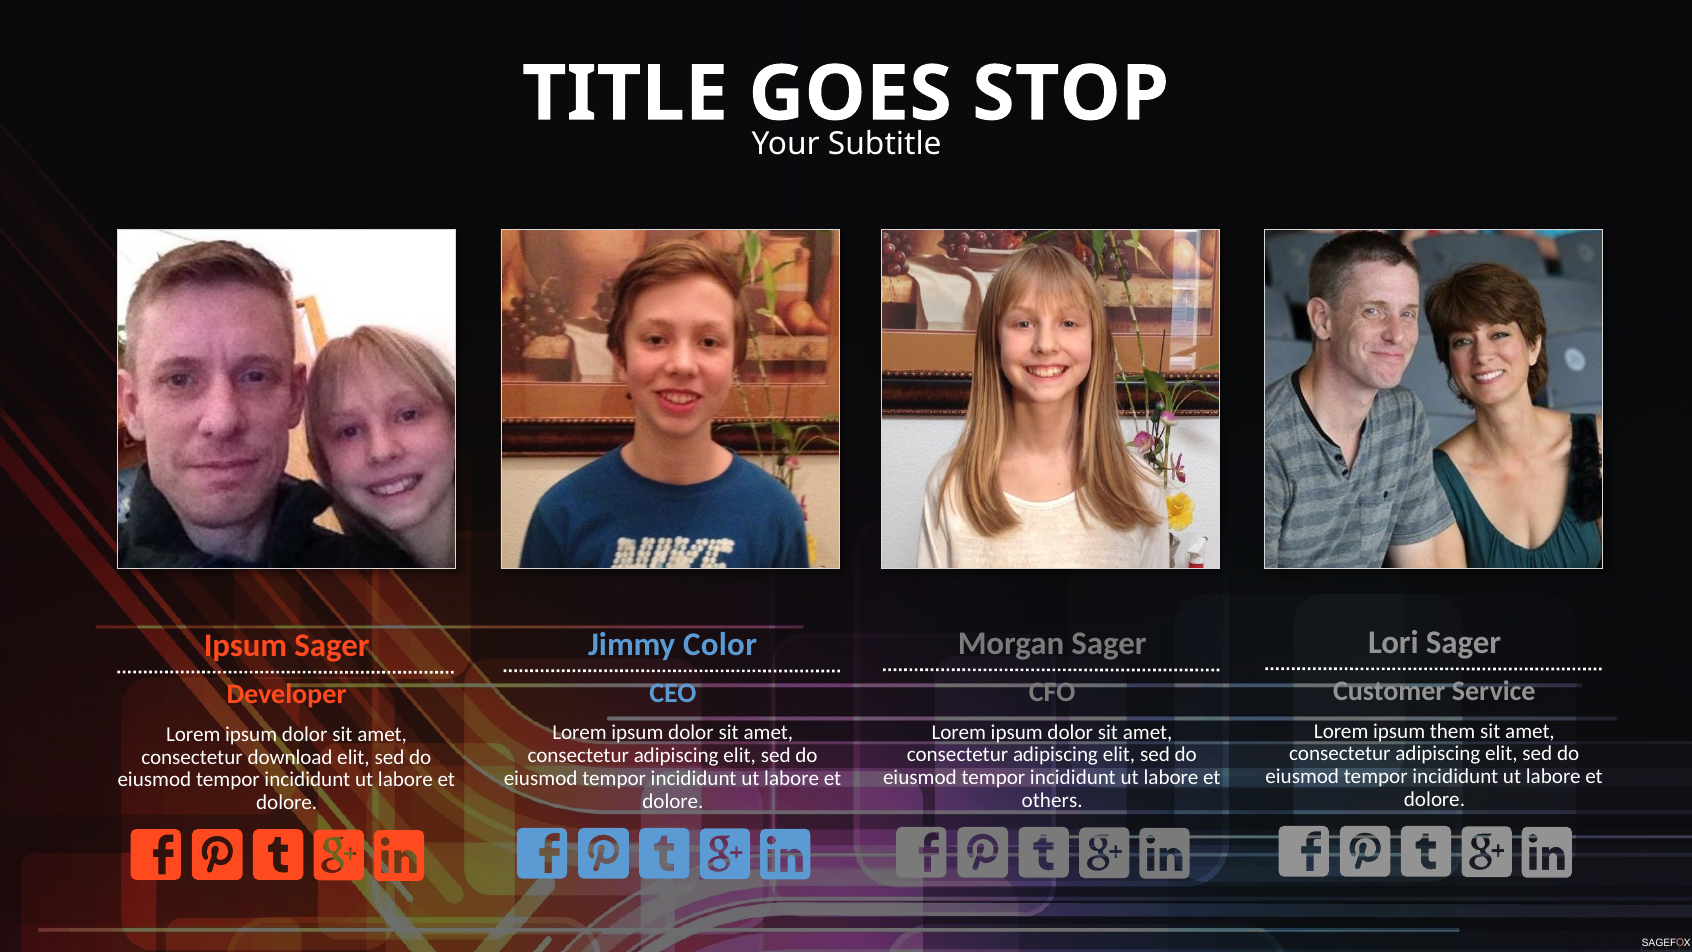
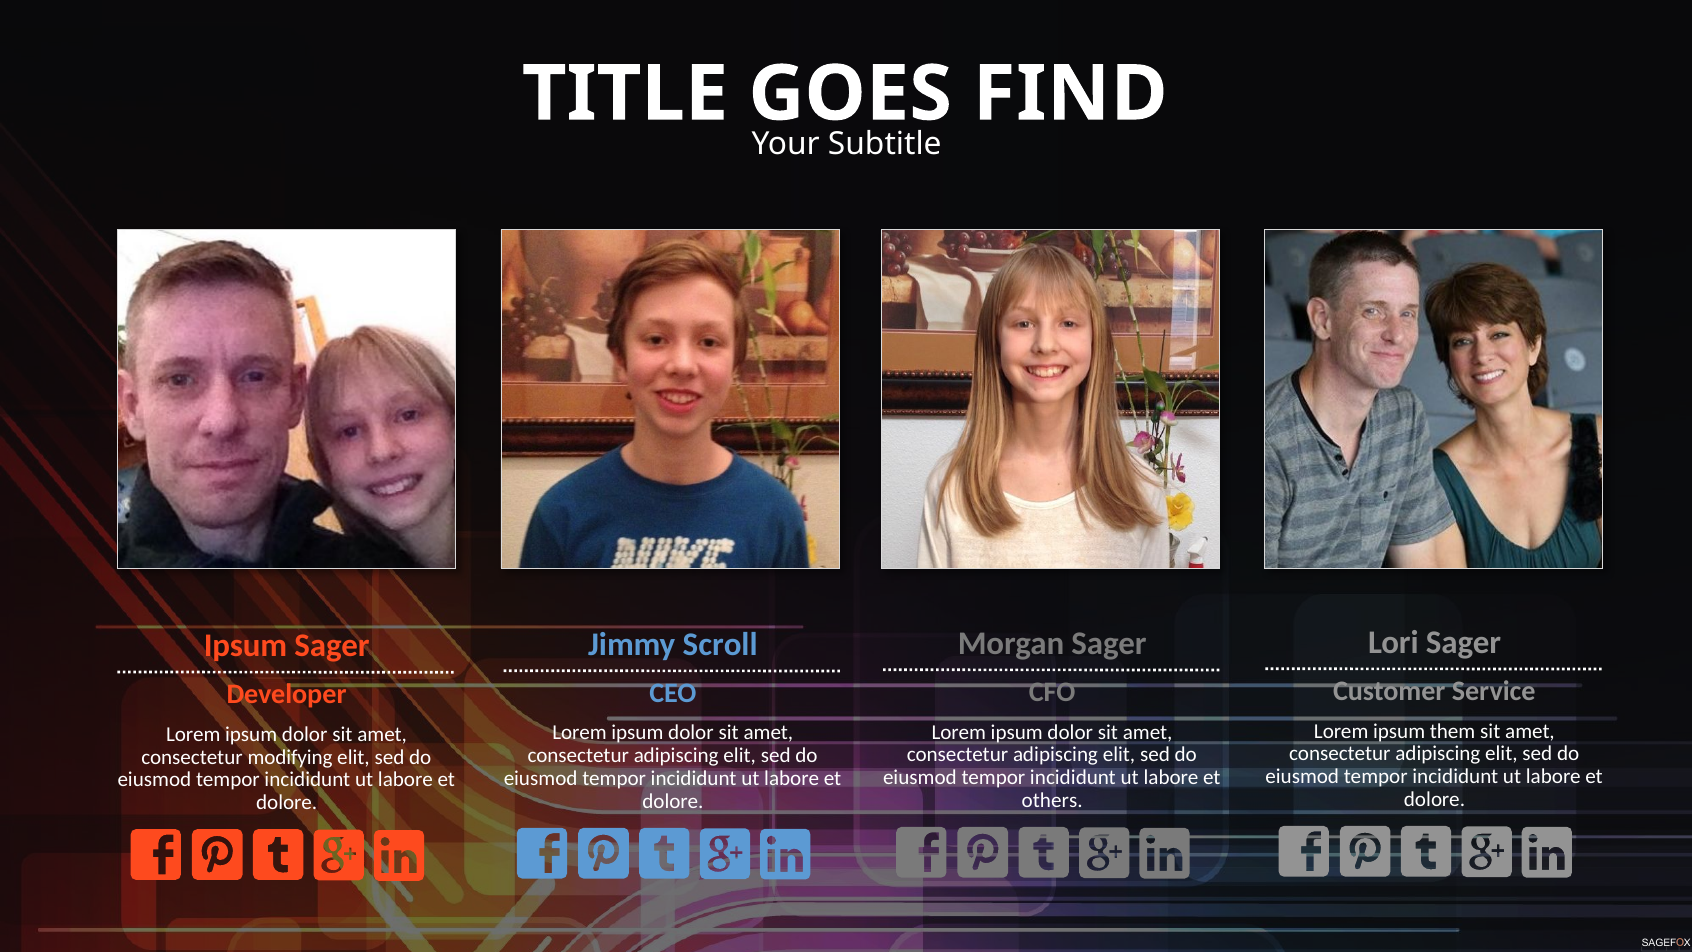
STOP: STOP -> FIND
Color: Color -> Scroll
download: download -> modifying
